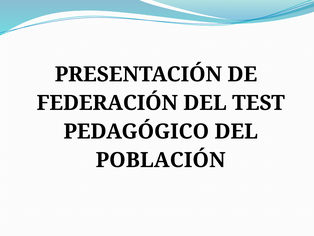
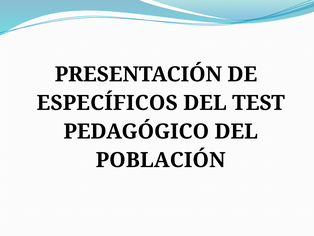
FEDERACIÓN: FEDERACIÓN -> ESPECÍFICOS
